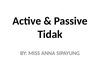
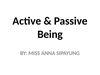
Tidak: Tidak -> Being
